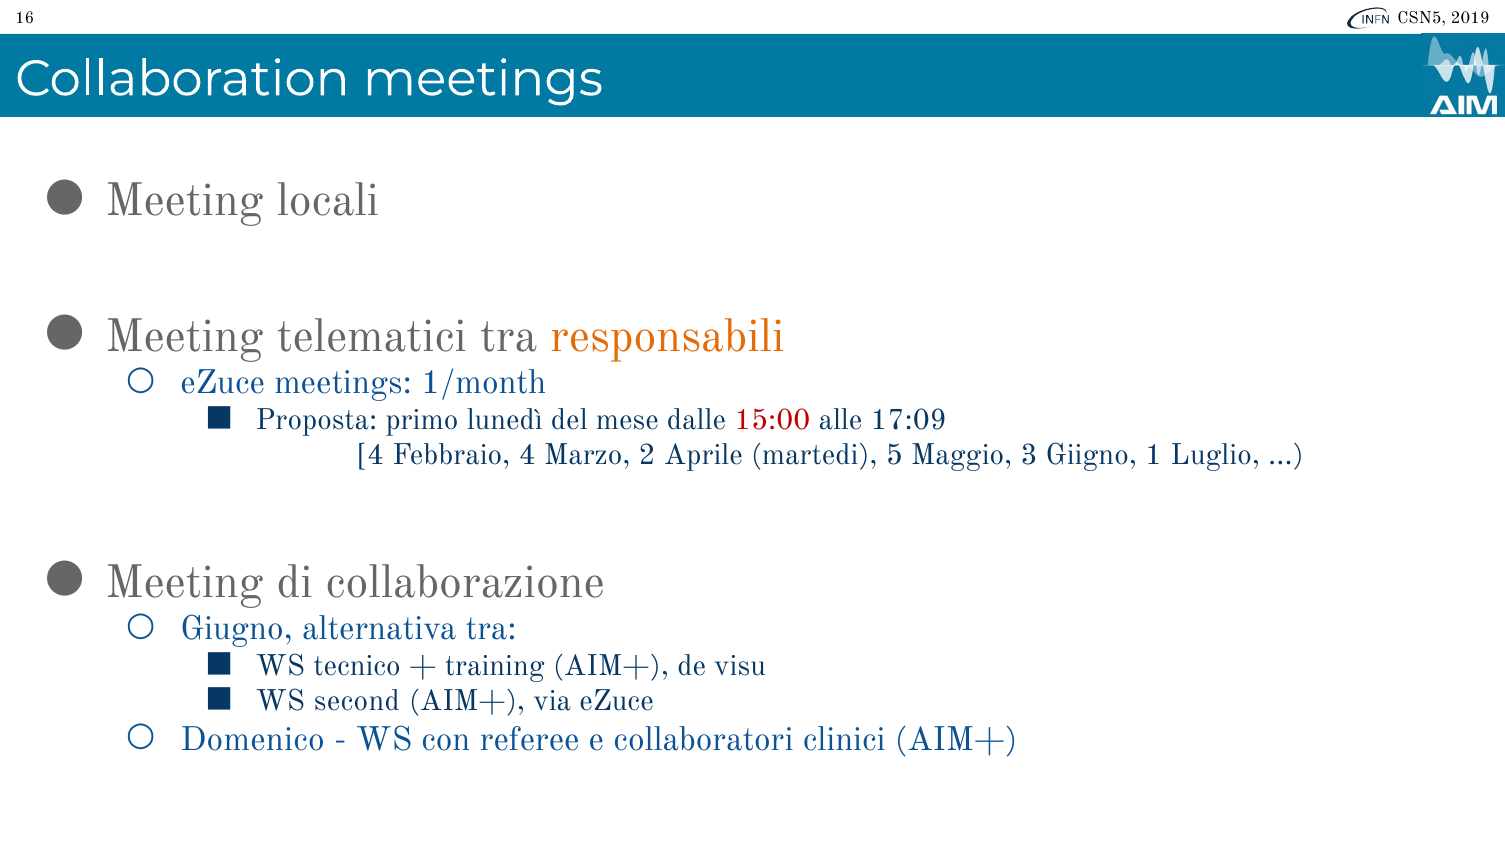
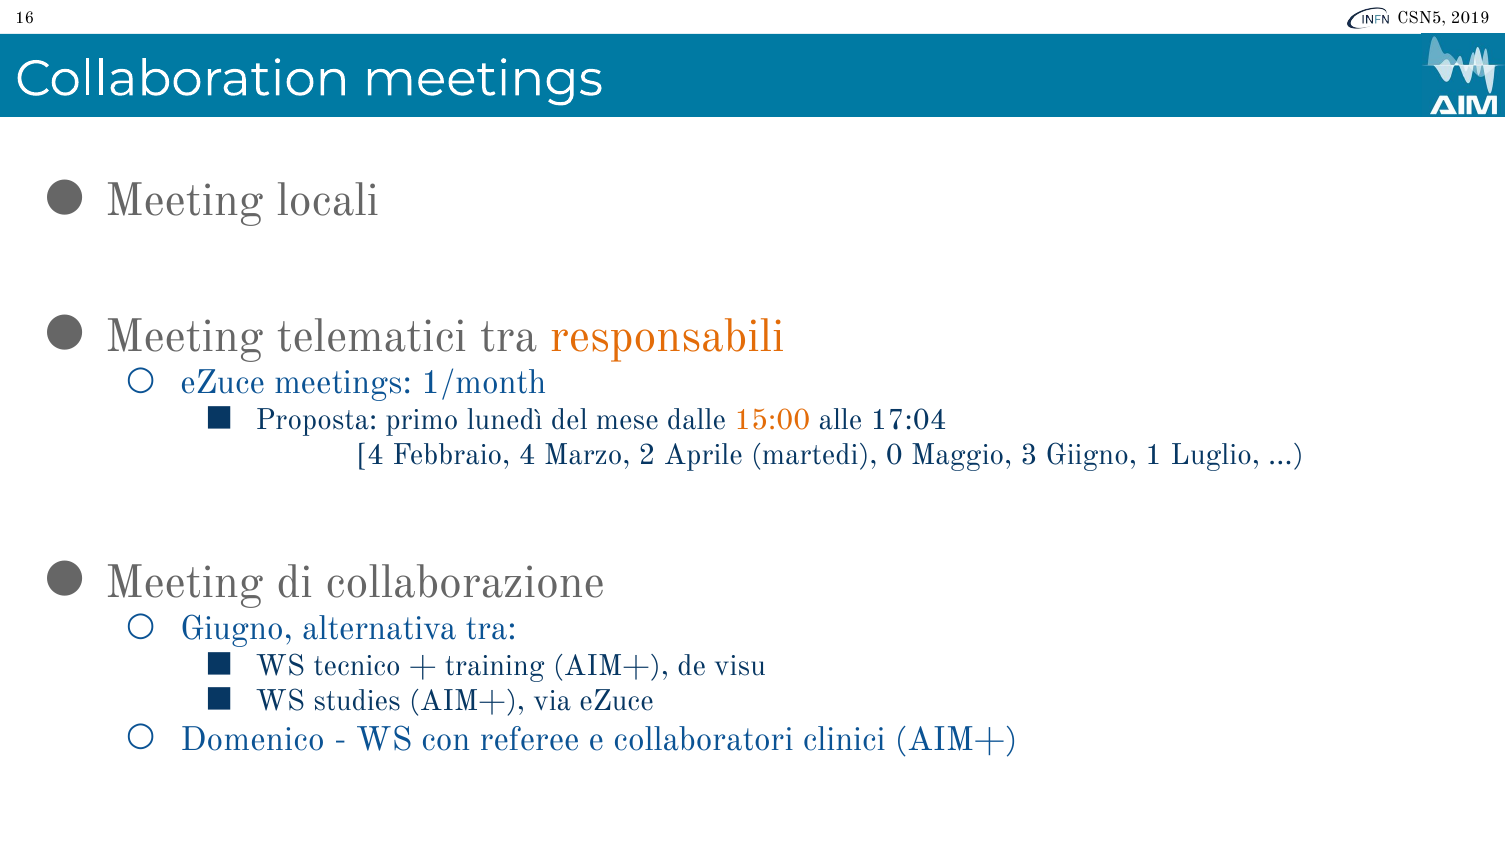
15:00 colour: red -> orange
17:09: 17:09 -> 17:04
5: 5 -> 0
second: second -> studies
